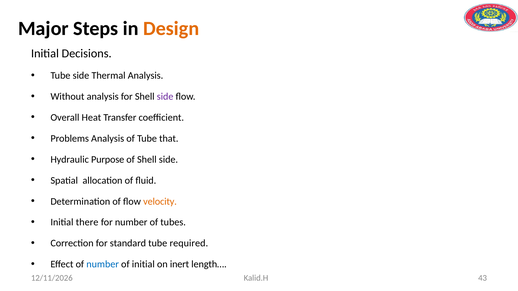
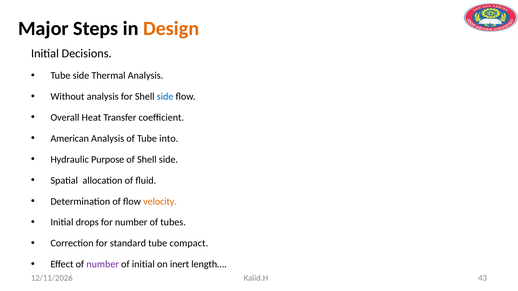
side at (165, 97) colour: purple -> blue
Problems: Problems -> American
that: that -> into
there: there -> drops
required: required -> compact
number at (103, 265) colour: blue -> purple
